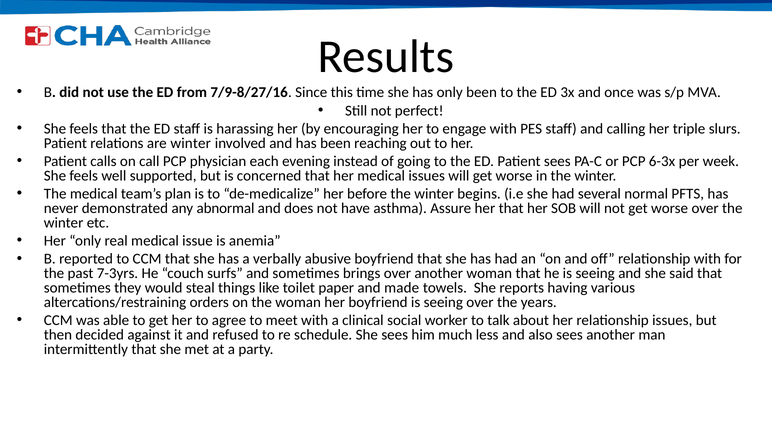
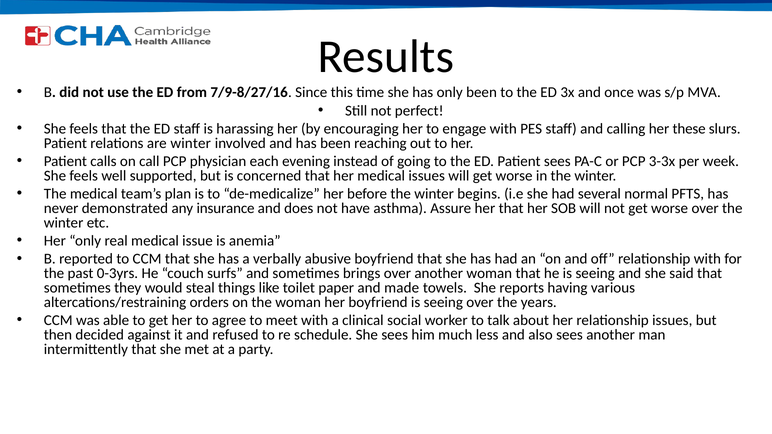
triple: triple -> these
6-3x: 6-3x -> 3-3x
abnormal: abnormal -> insurance
7-3yrs: 7-3yrs -> 0-3yrs
